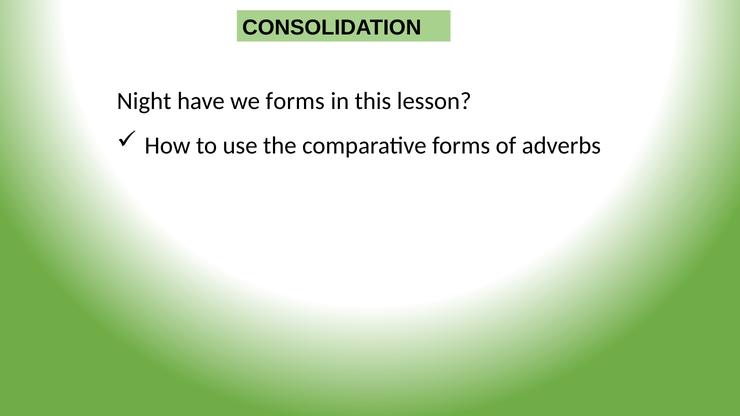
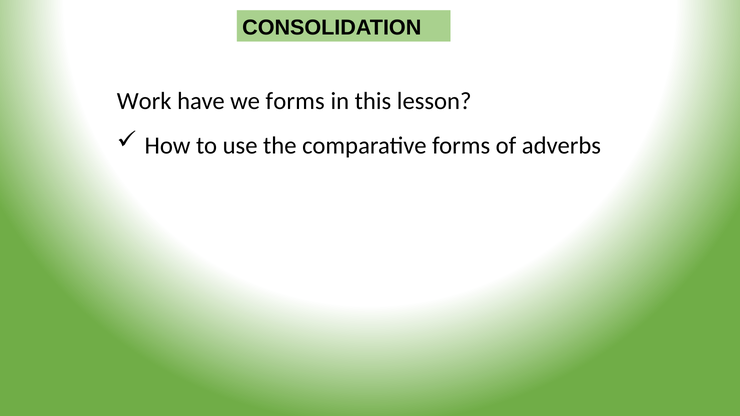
Night: Night -> Work
